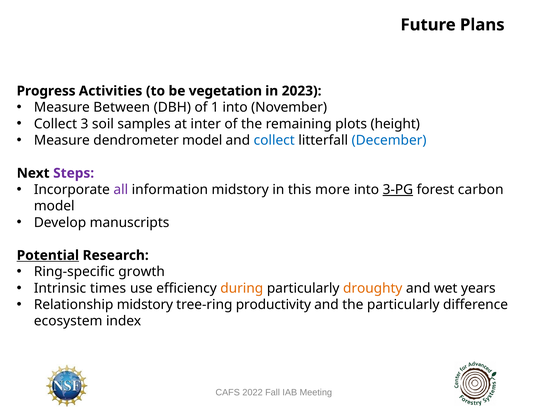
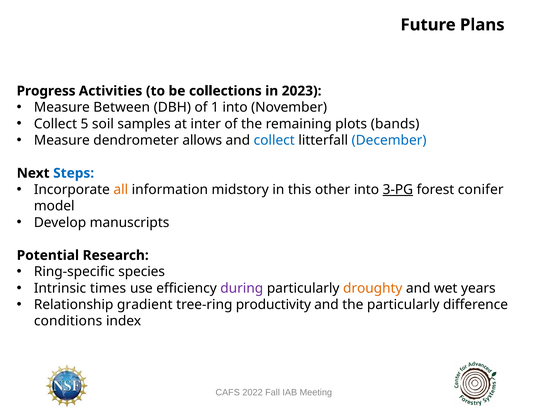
vegetation: vegetation -> collections
3: 3 -> 5
height: height -> bands
dendrometer model: model -> allows
Steps colour: purple -> blue
all colour: purple -> orange
more: more -> other
carbon: carbon -> conifer
Potential underline: present -> none
growth: growth -> species
during colour: orange -> purple
Relationship midstory: midstory -> gradient
ecosystem: ecosystem -> conditions
